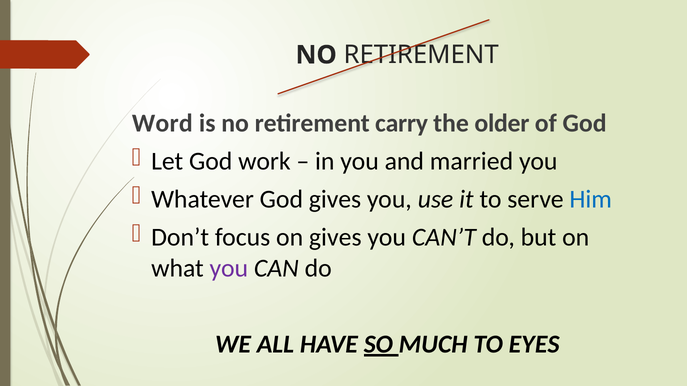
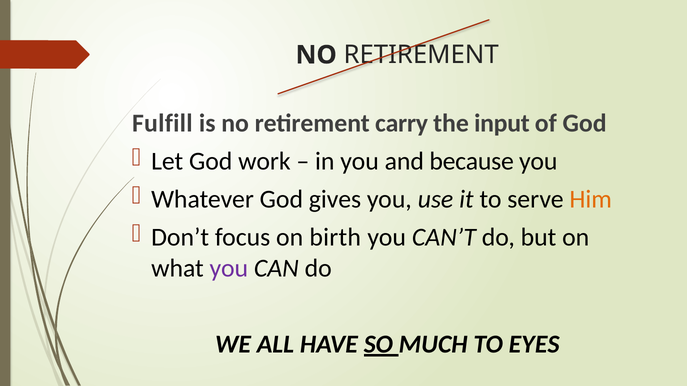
Word: Word -> Fulfill
older: older -> input
married: married -> because
Him colour: blue -> orange
on gives: gives -> birth
